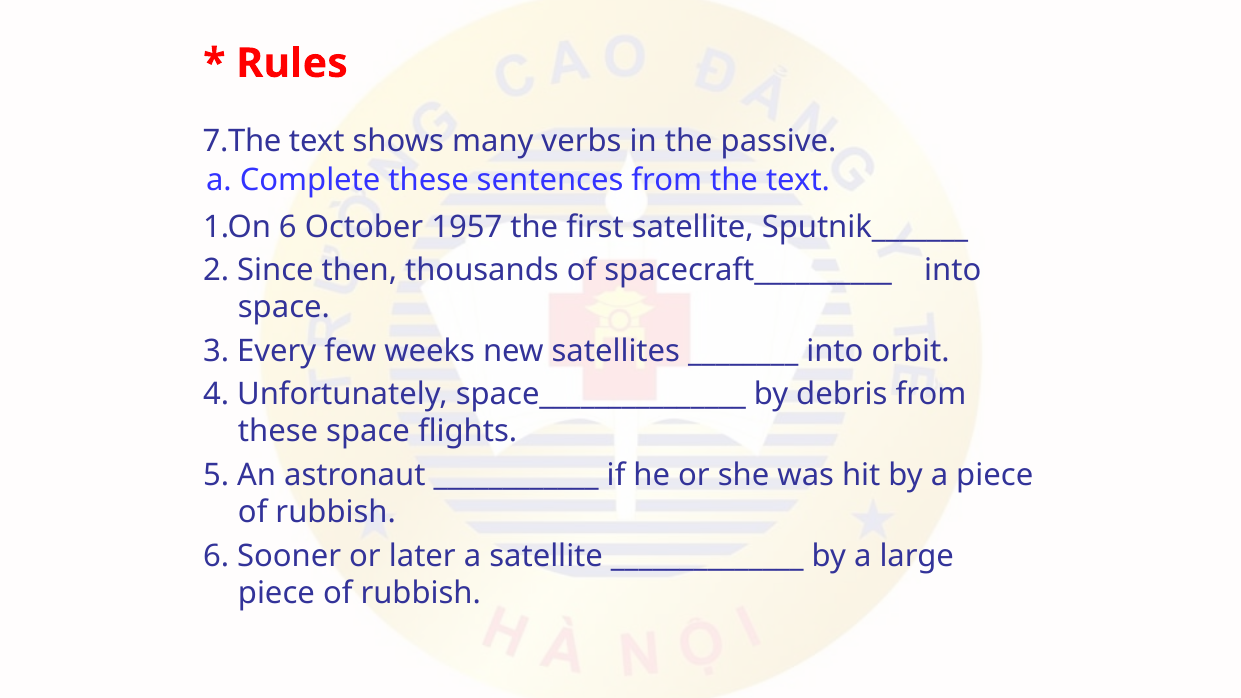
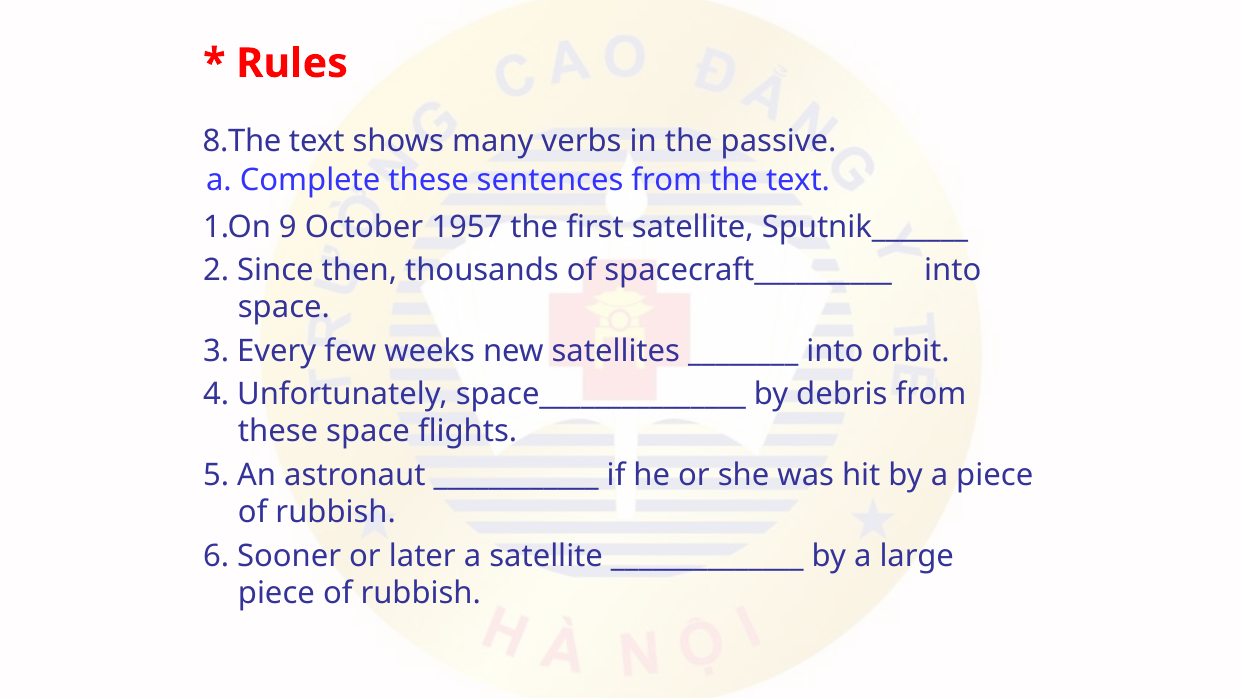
7.The: 7.The -> 8.The
1.On 6: 6 -> 9
